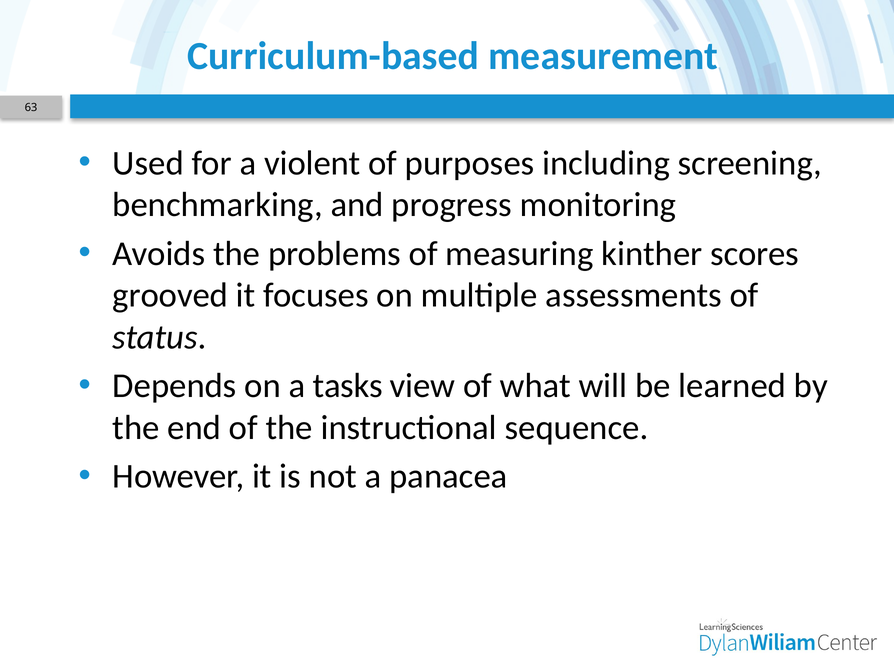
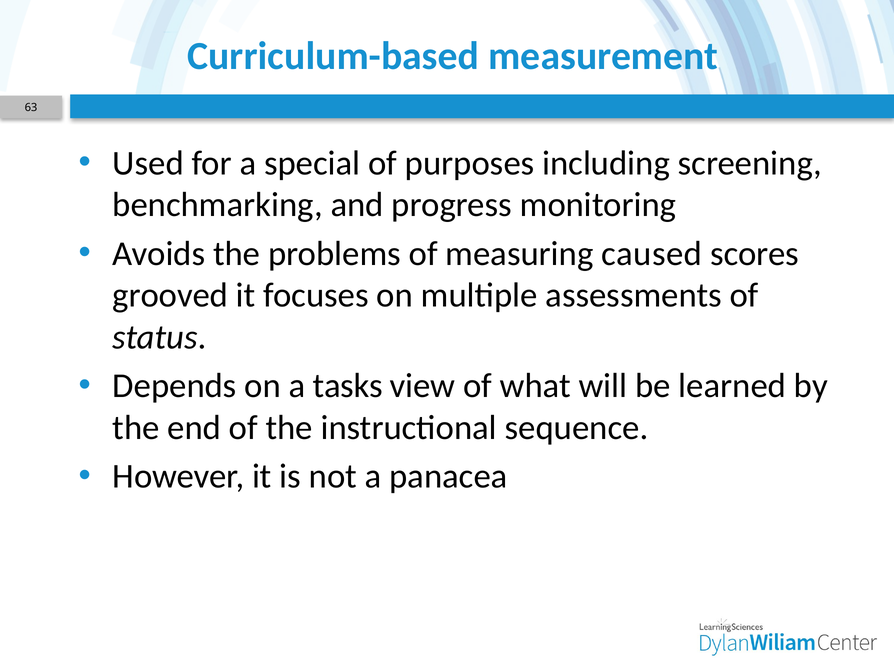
violent: violent -> special
kinther: kinther -> caused
